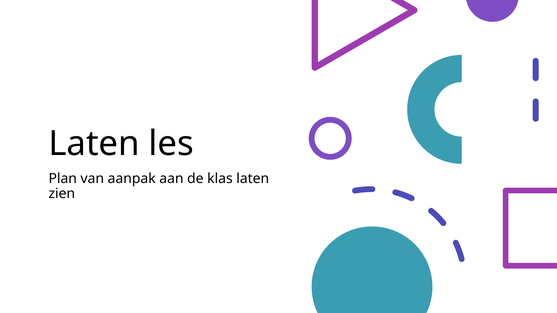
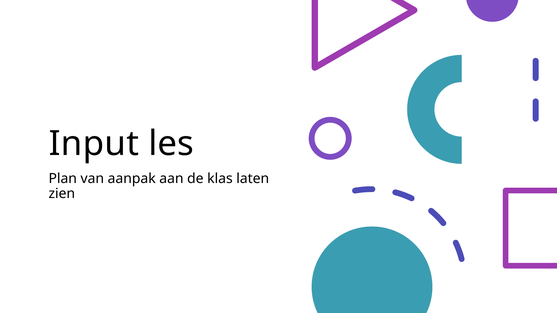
Laten at (94, 144): Laten -> Input
